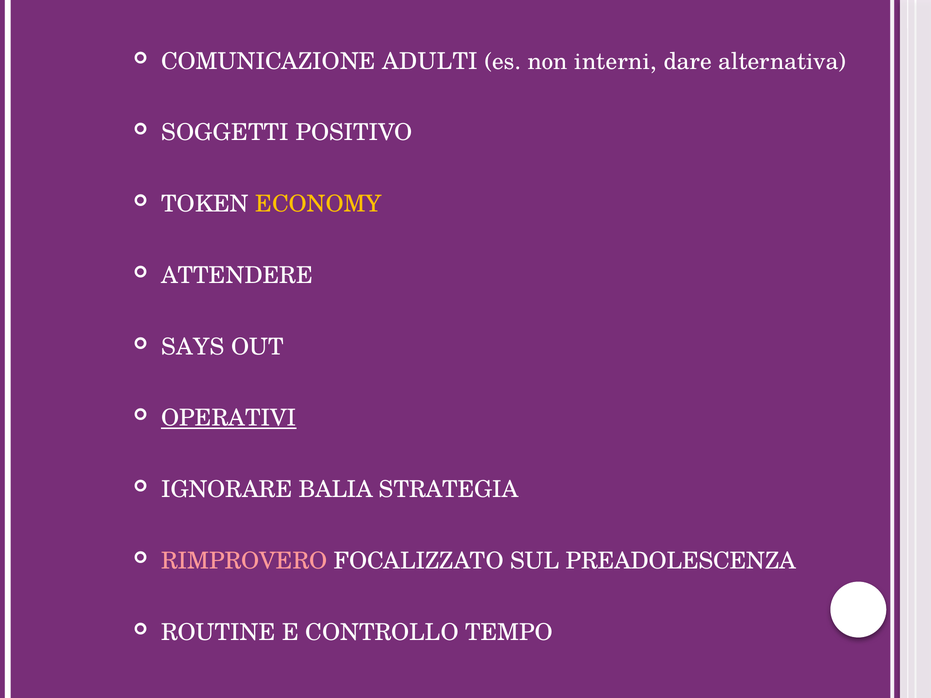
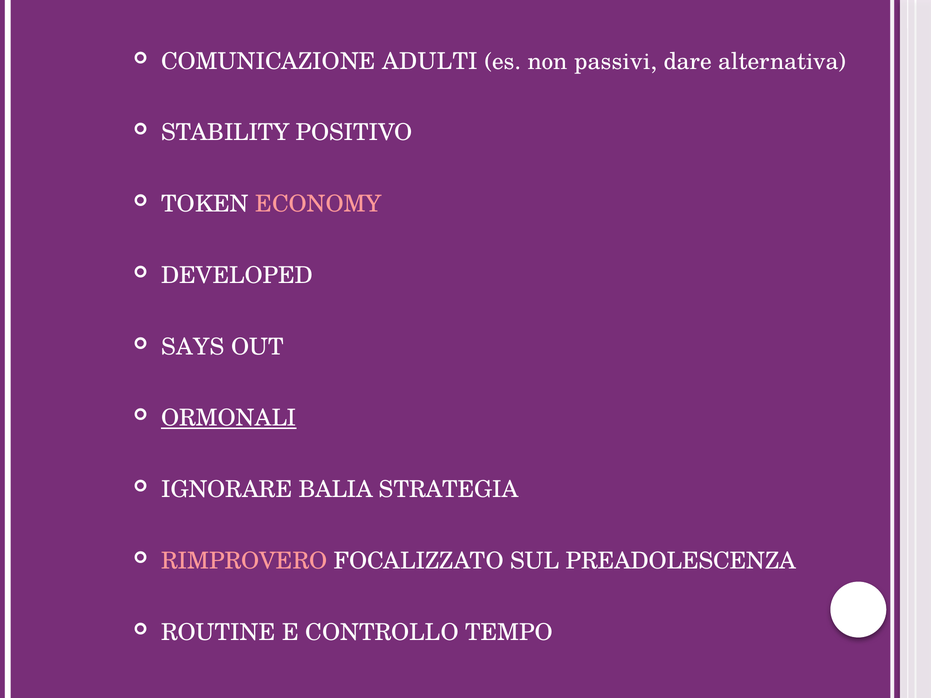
interni: interni -> passivi
SOGGETTI: SOGGETTI -> STABILITY
ECONOMY colour: yellow -> pink
ATTENDERE: ATTENDERE -> DEVELOPED
OPERATIVI: OPERATIVI -> ORMONALI
